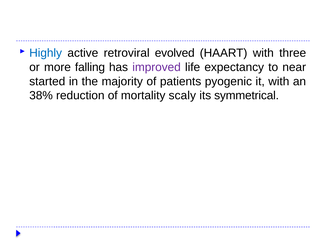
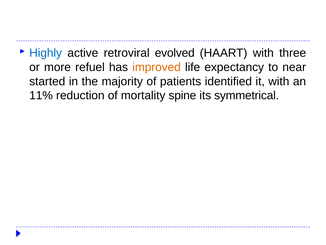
falling: falling -> refuel
improved colour: purple -> orange
pyogenic: pyogenic -> identified
38%: 38% -> 11%
scaly: scaly -> spine
